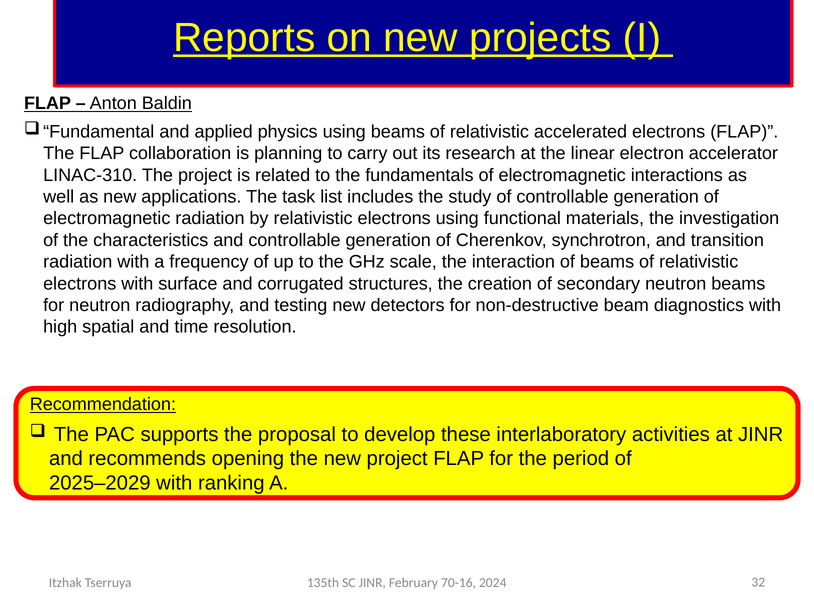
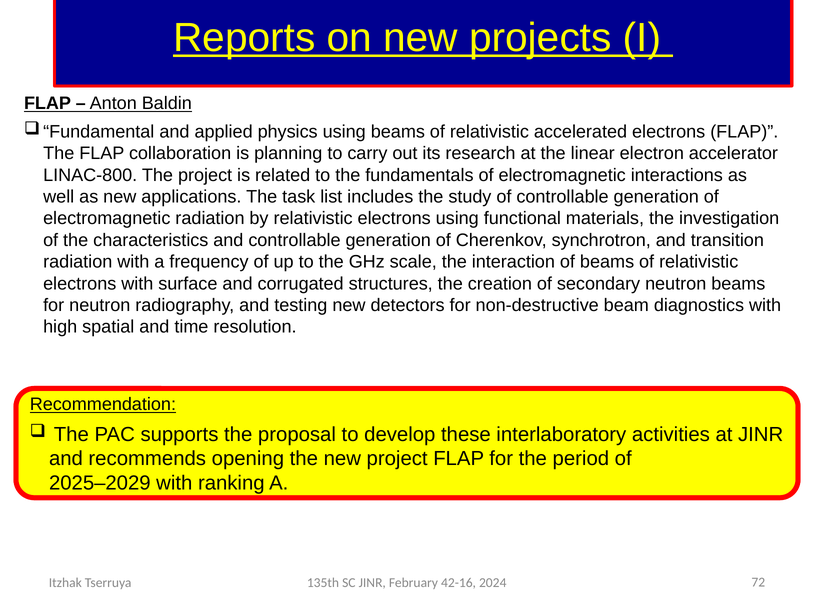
LINAC-310: LINAC-310 -> LINAC-800
70-16: 70-16 -> 42-16
32: 32 -> 72
